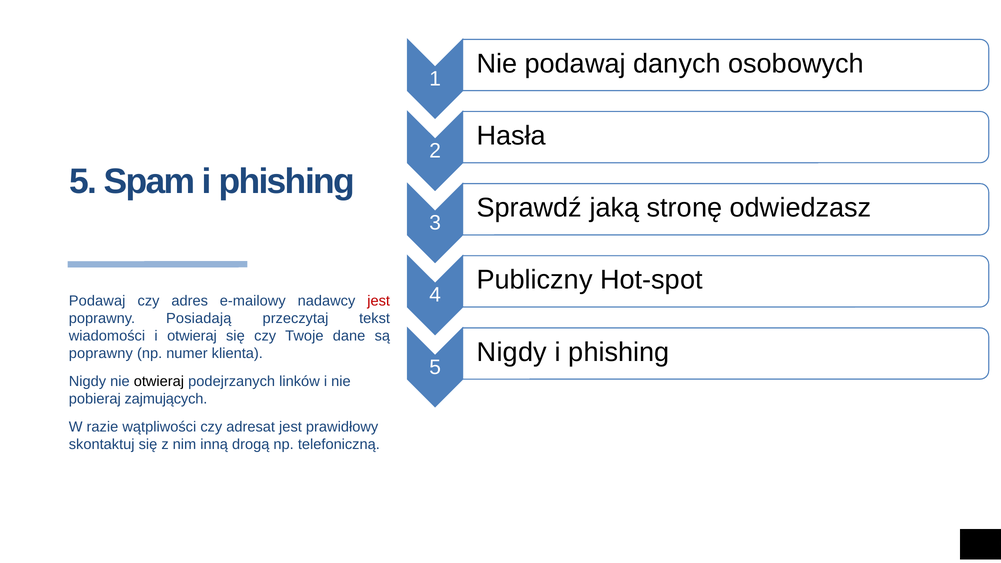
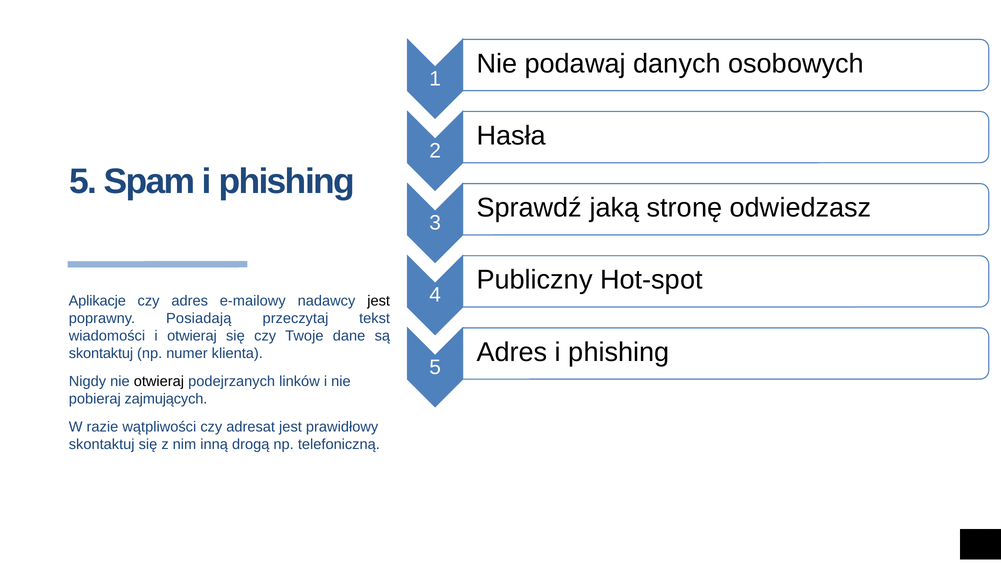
Podawaj at (97, 301): Podawaj -> Aplikacje
jest at (379, 301) colour: red -> black
Nigdy at (512, 352): Nigdy -> Adres
poprawny at (101, 353): poprawny -> skontaktuj
